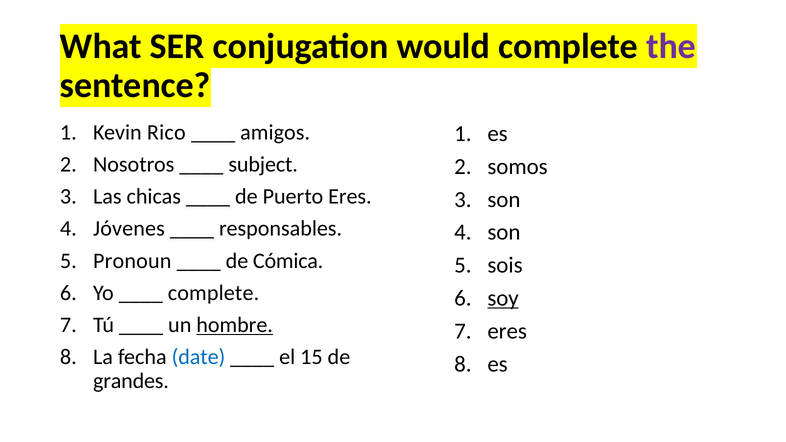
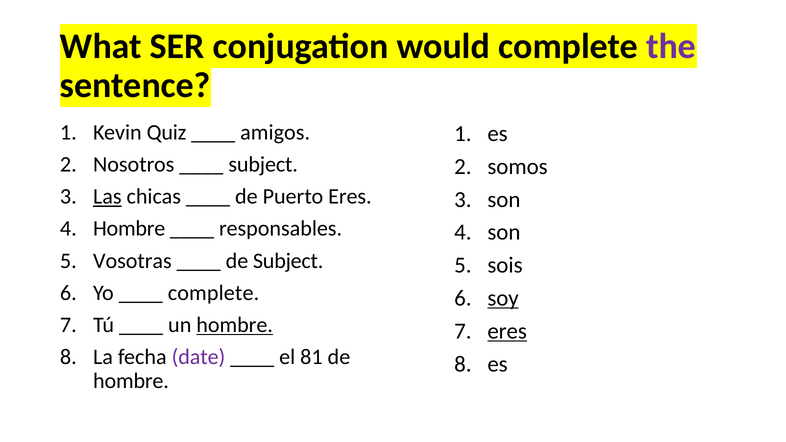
Rico: Rico -> Quiz
Las underline: none -> present
Jóvenes at (129, 229): Jóvenes -> Hombre
Pronoun: Pronoun -> Vosotras
de Cómica: Cómica -> Subject
eres at (507, 331) underline: none -> present
date colour: blue -> purple
15: 15 -> 81
grandes at (131, 381): grandes -> hombre
